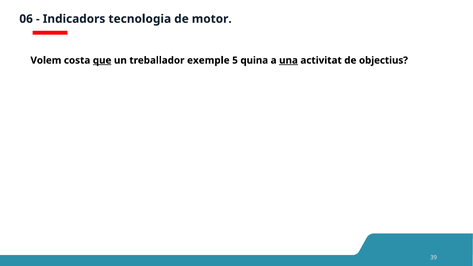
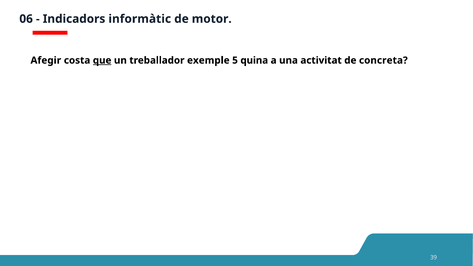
tecnologia: tecnologia -> informàtic
Volem: Volem -> Afegir
una underline: present -> none
objectius: objectius -> concreta
